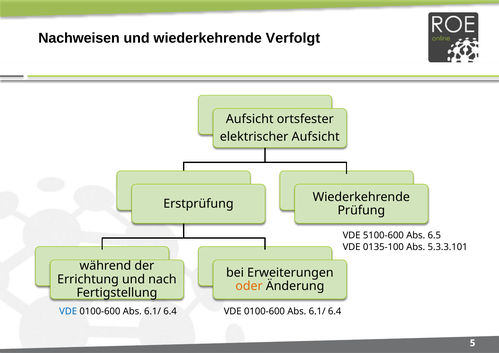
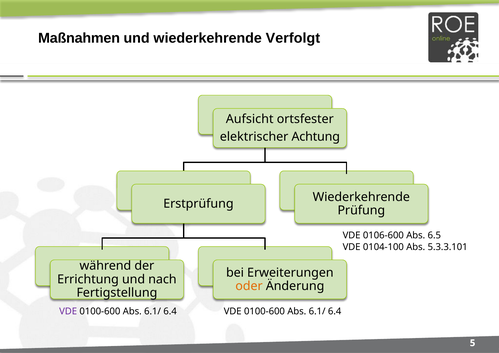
Nachweisen: Nachweisen -> Maßnahmen
elektrischer Aufsicht: Aufsicht -> Achtung
5100-600: 5100-600 -> 0106-600
0135-100: 0135-100 -> 0104-100
VDE at (68, 311) colour: blue -> purple
